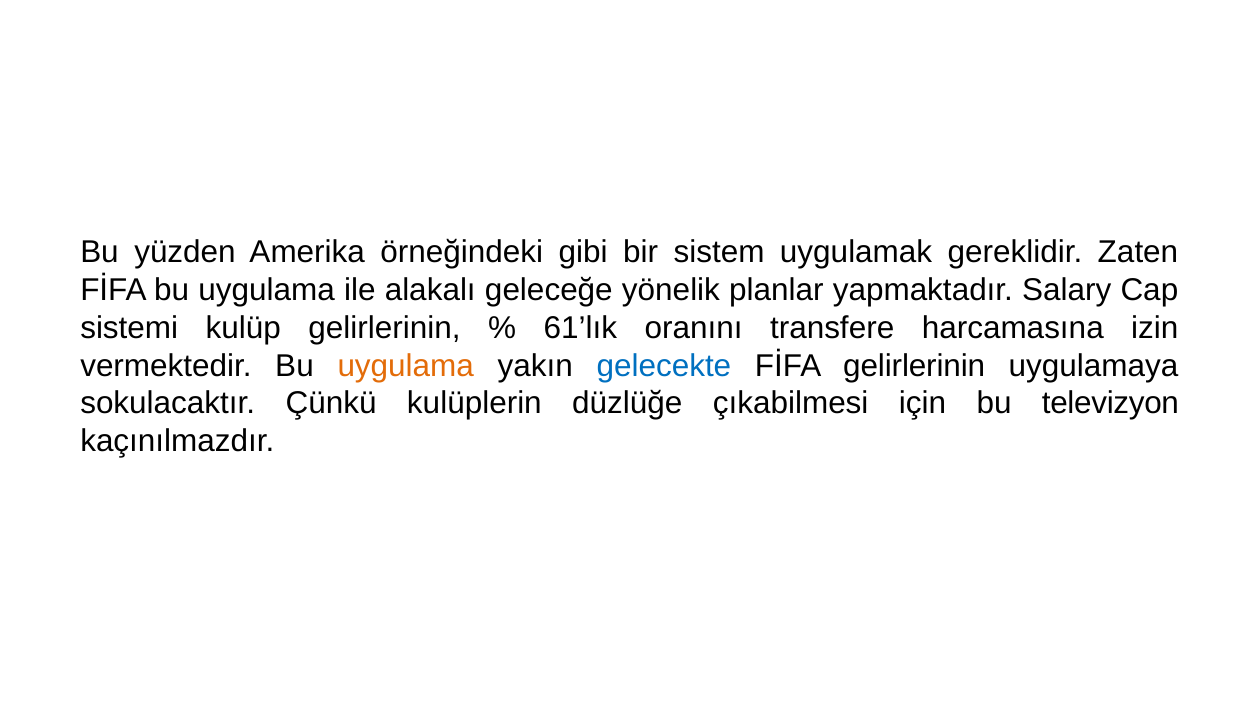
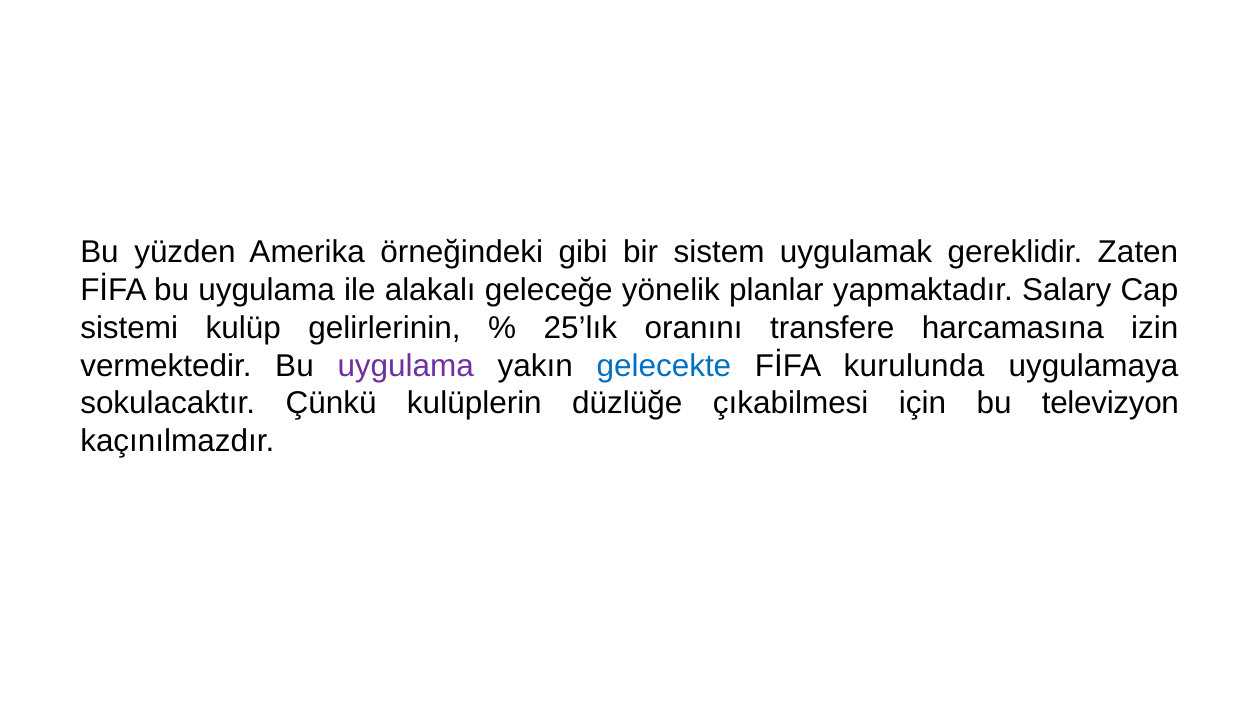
61’lık: 61’lık -> 25’lık
uygulama at (406, 366) colour: orange -> purple
FİFA gelirlerinin: gelirlerinin -> kurulunda
